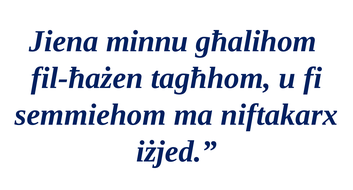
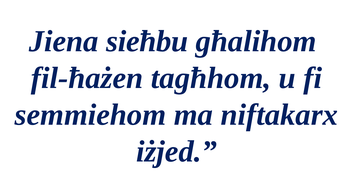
minnu: minnu -> sieħbu
